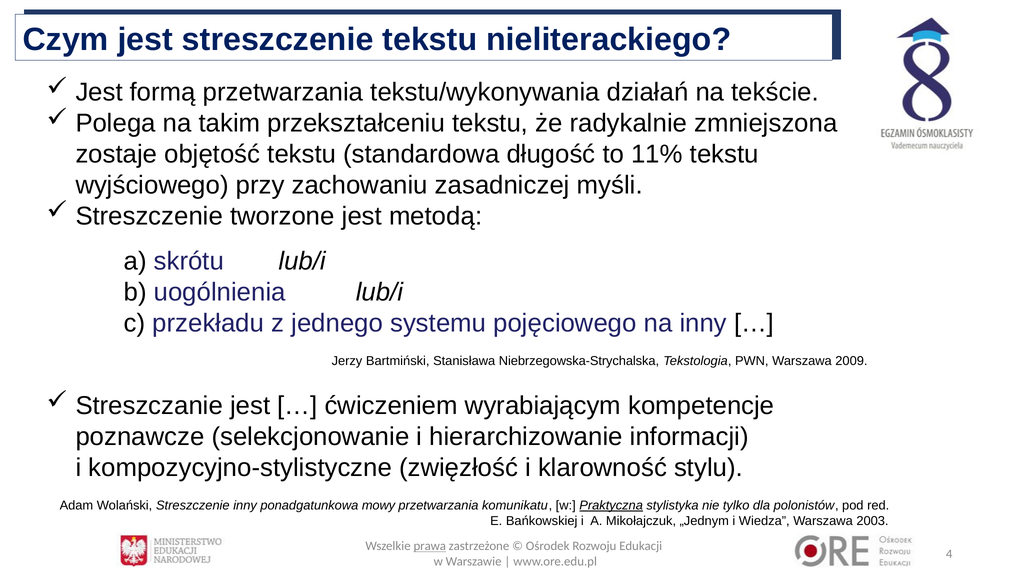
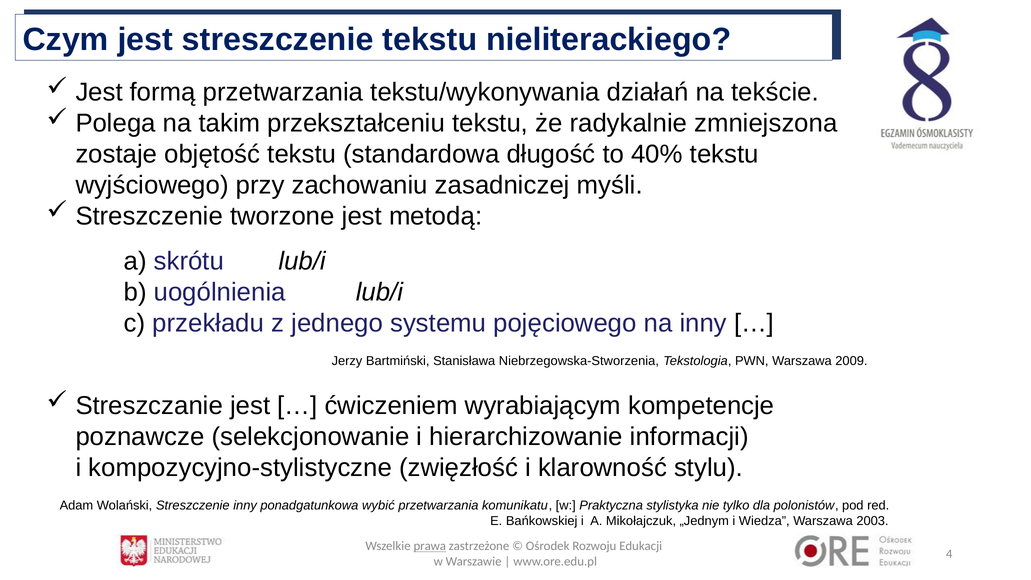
11%: 11% -> 40%
Niebrzegowska-Strychalska: Niebrzegowska-Strychalska -> Niebrzegowska-Stworzenia
mowy: mowy -> wybić
Praktyczna underline: present -> none
